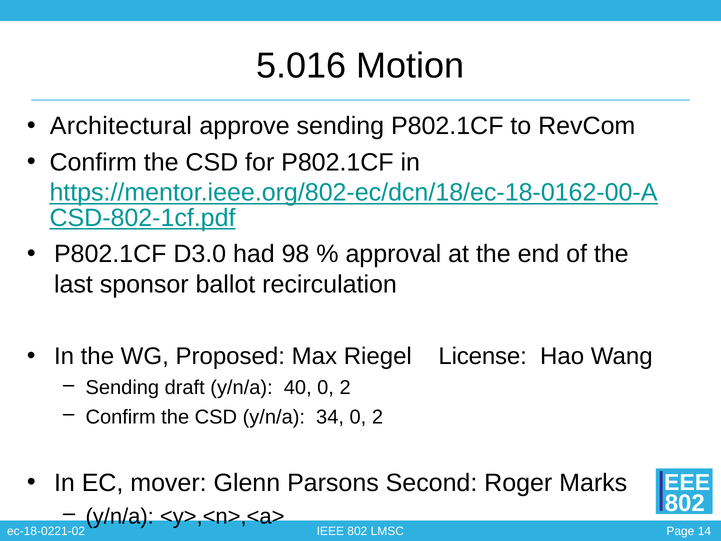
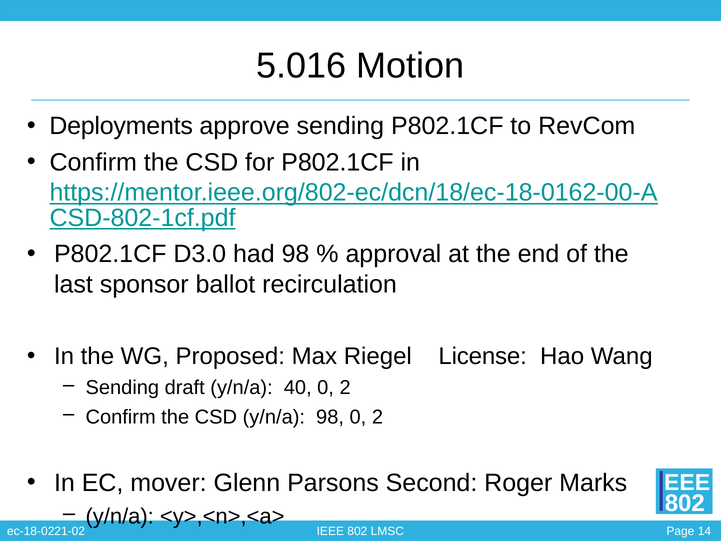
Architectural: Architectural -> Deployments
y/n/a 34: 34 -> 98
